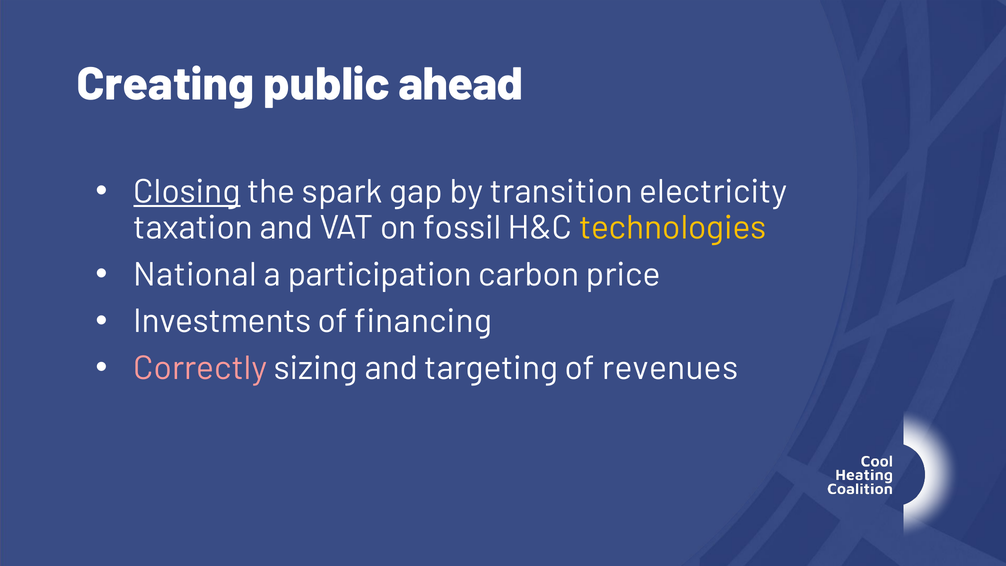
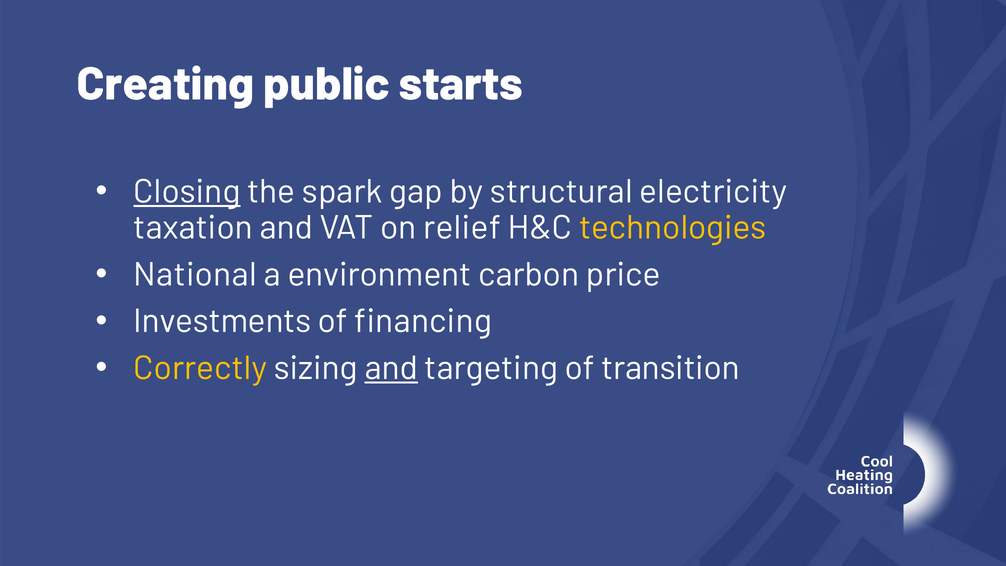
ahead: ahead -> starts
transition: transition -> structural
fossil: fossil -> relief
participation: participation -> environment
Correctly colour: pink -> yellow
and at (391, 368) underline: none -> present
revenues: revenues -> transition
